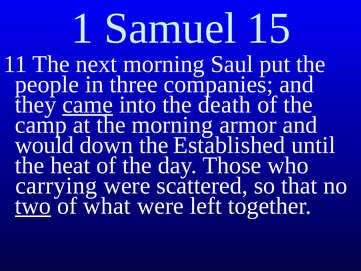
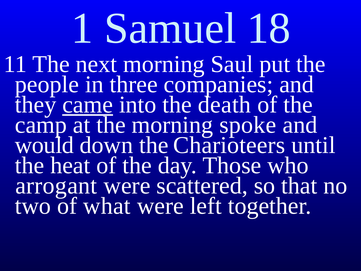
15: 15 -> 18
armor: armor -> spoke
Established: Established -> Charioteers
carrying: carrying -> arrogant
two underline: present -> none
